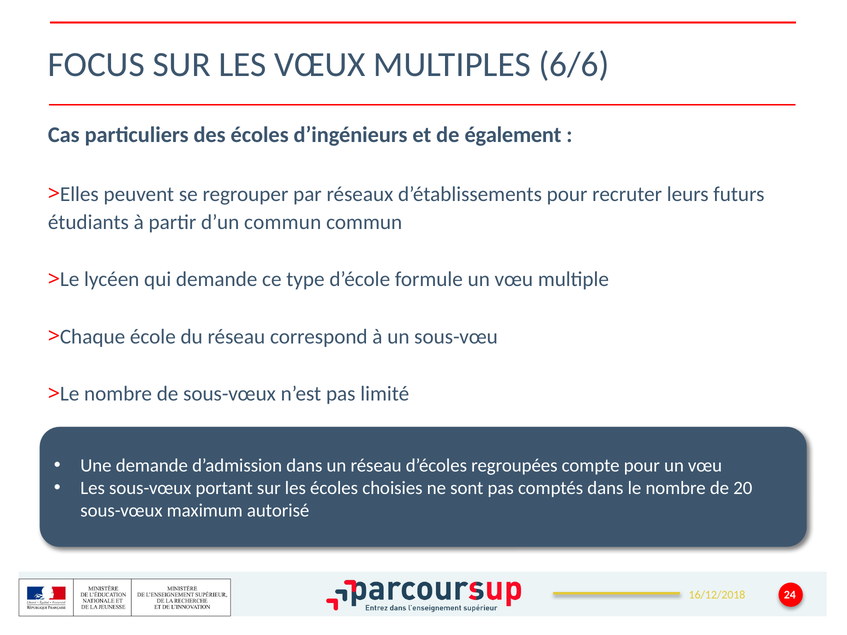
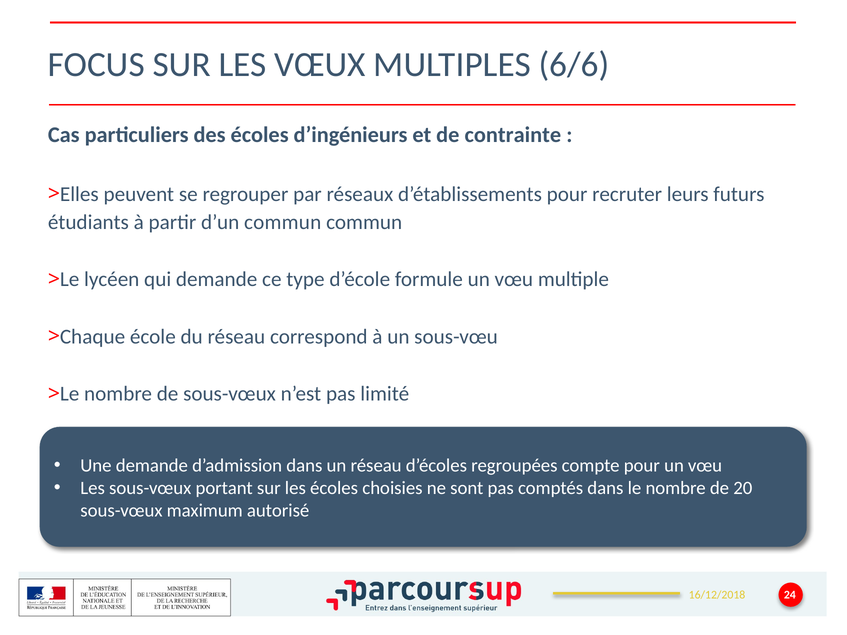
également: également -> contrainte
